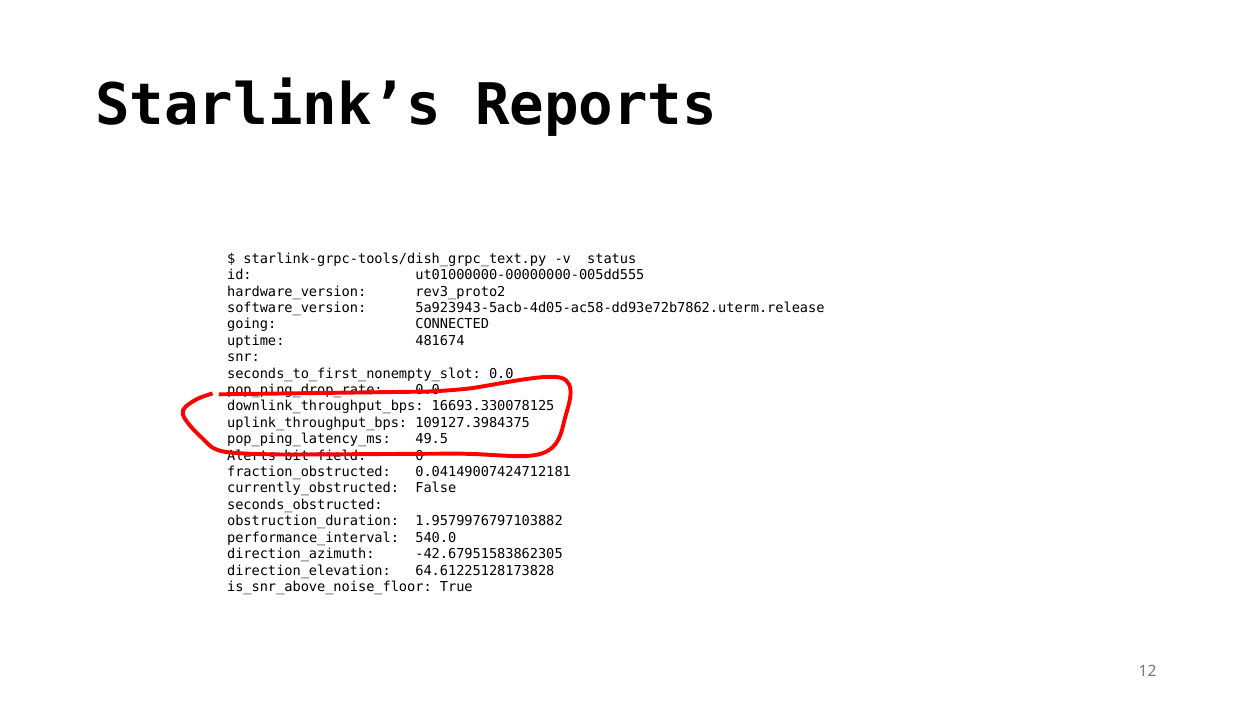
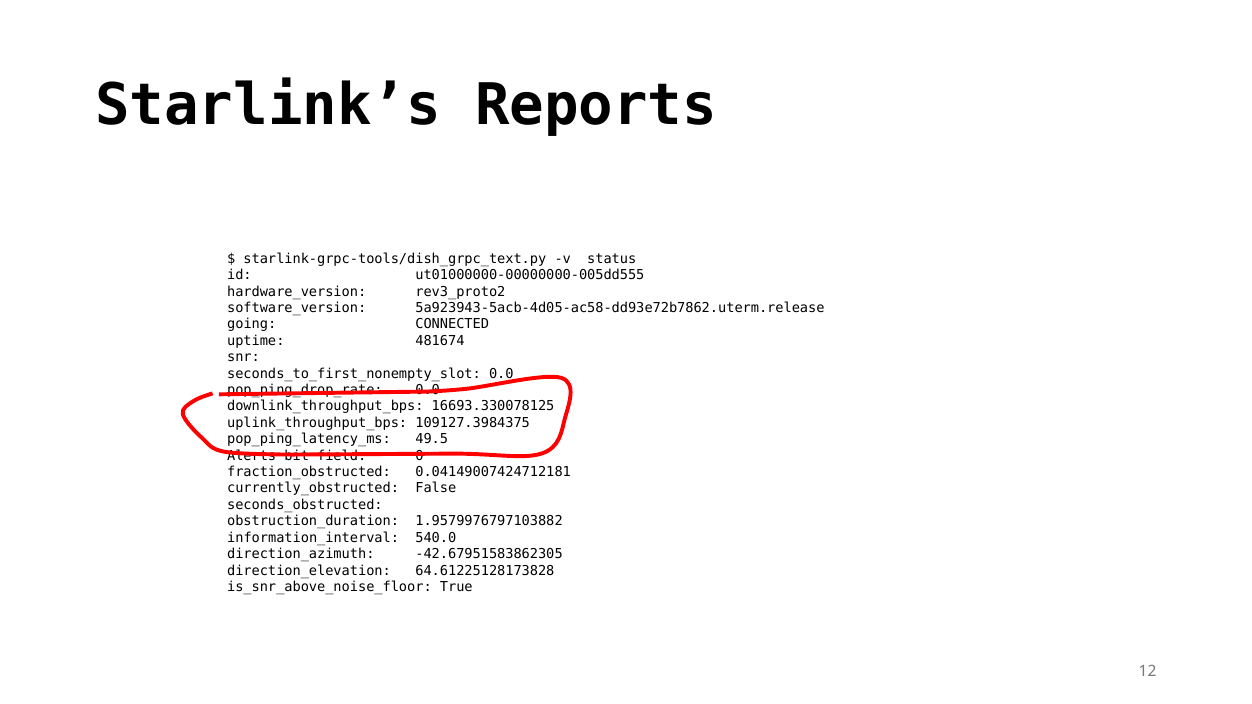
performance_interval: performance_interval -> information_interval
